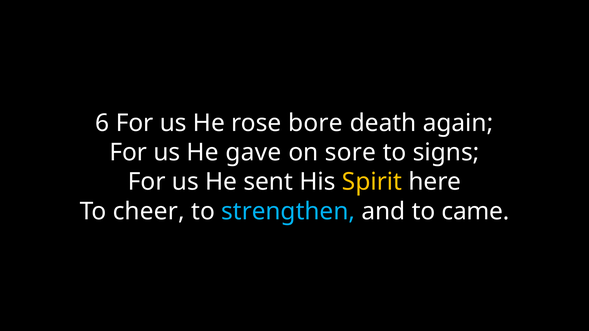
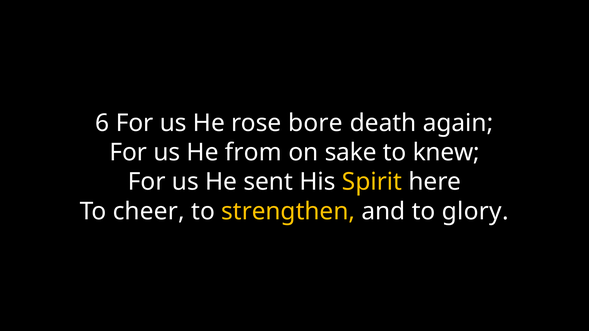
gave: gave -> from
sore: sore -> sake
signs: signs -> knew
strengthen colour: light blue -> yellow
came: came -> glory
